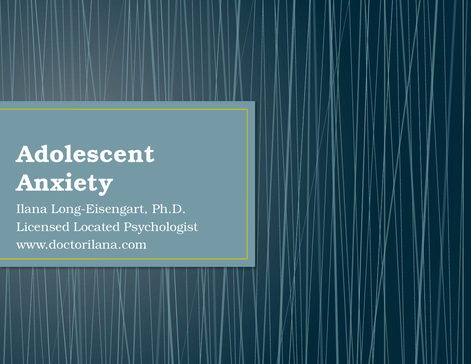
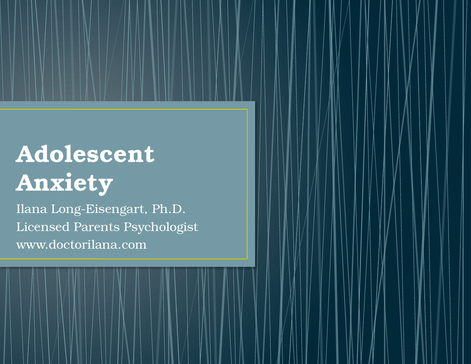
Located: Located -> Parents
